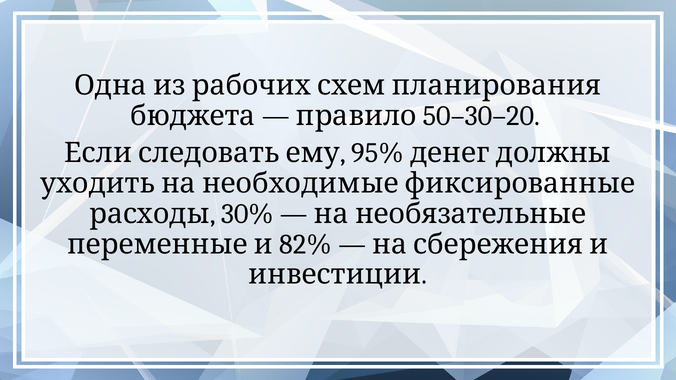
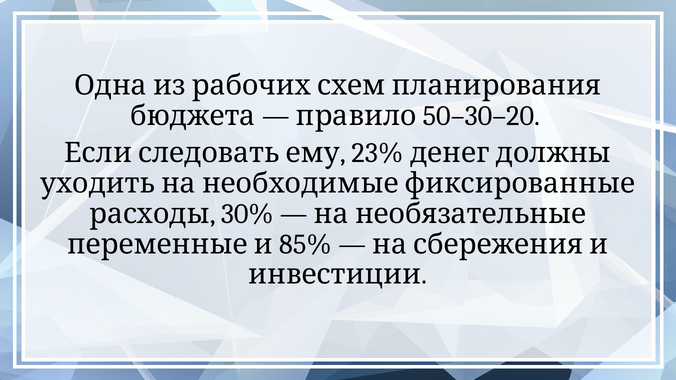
95%: 95% -> 23%
82%: 82% -> 85%
